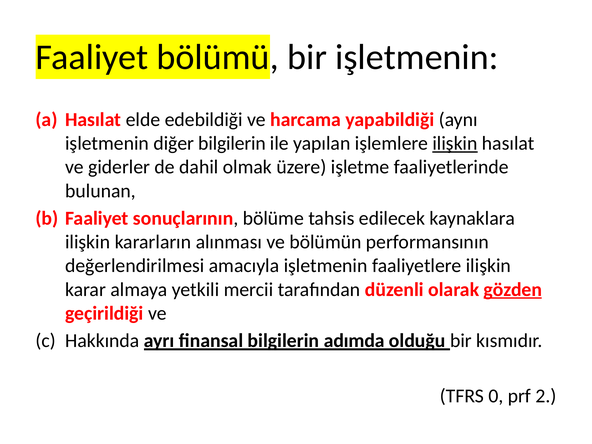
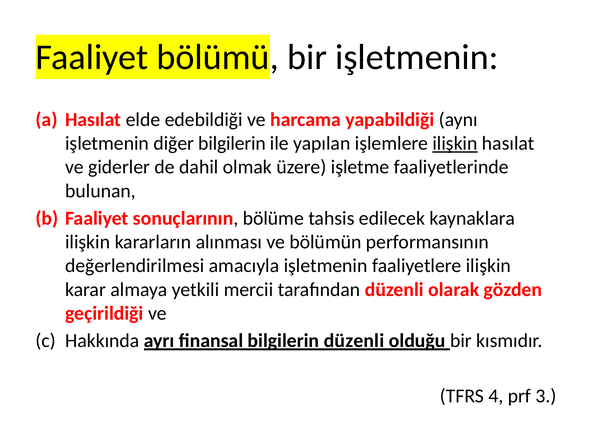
gözden underline: present -> none
bilgilerin adımda: adımda -> düzenli
0: 0 -> 4
2: 2 -> 3
